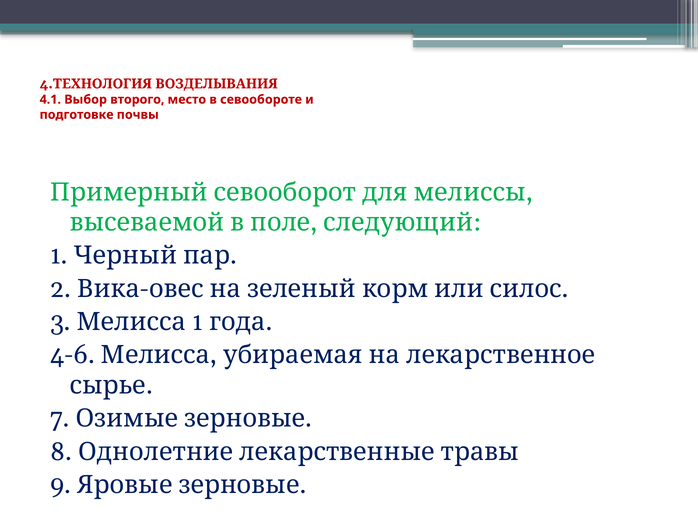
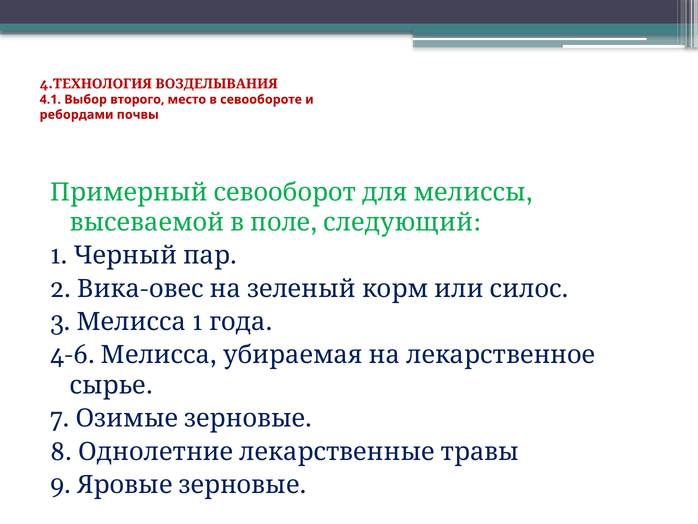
подготовке: подготовке -> ребордами
